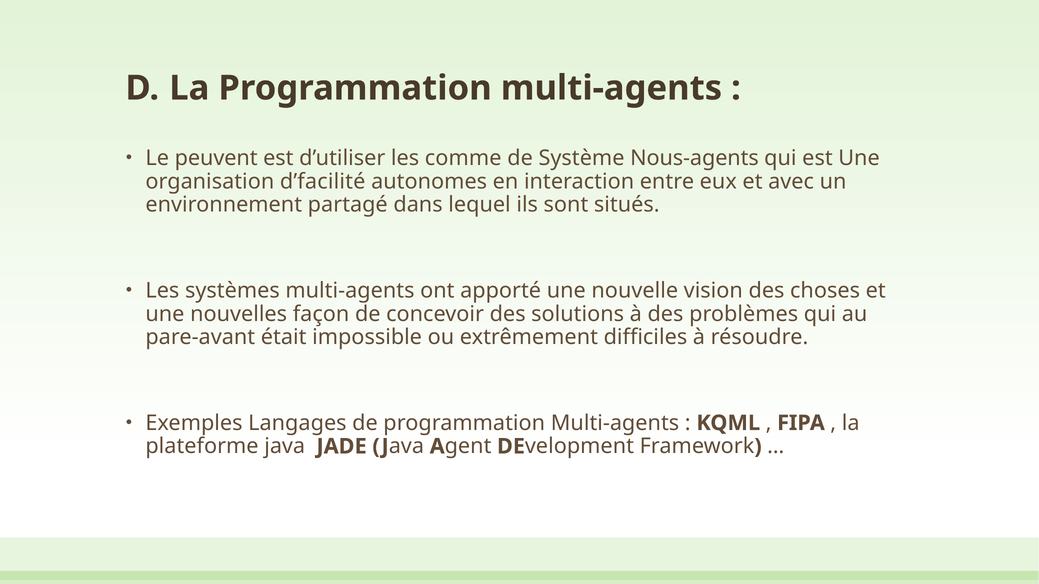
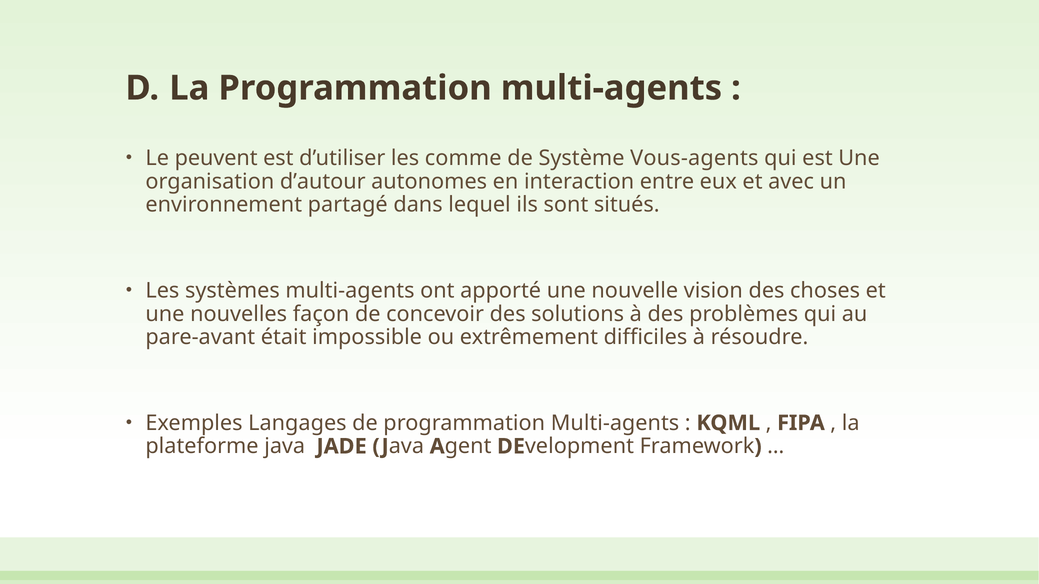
Nous-agents: Nous-agents -> Vous-agents
d’facilité: d’facilité -> d’autour
